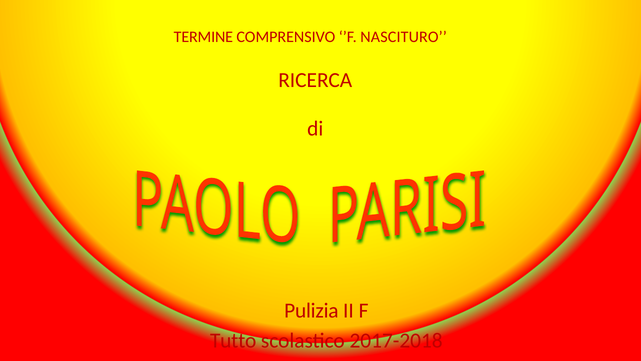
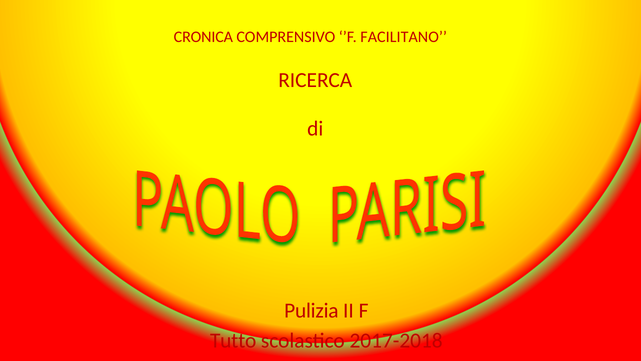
TERMINE: TERMINE -> CRONICA
NASCITURO: NASCITURO -> FACILITANO
